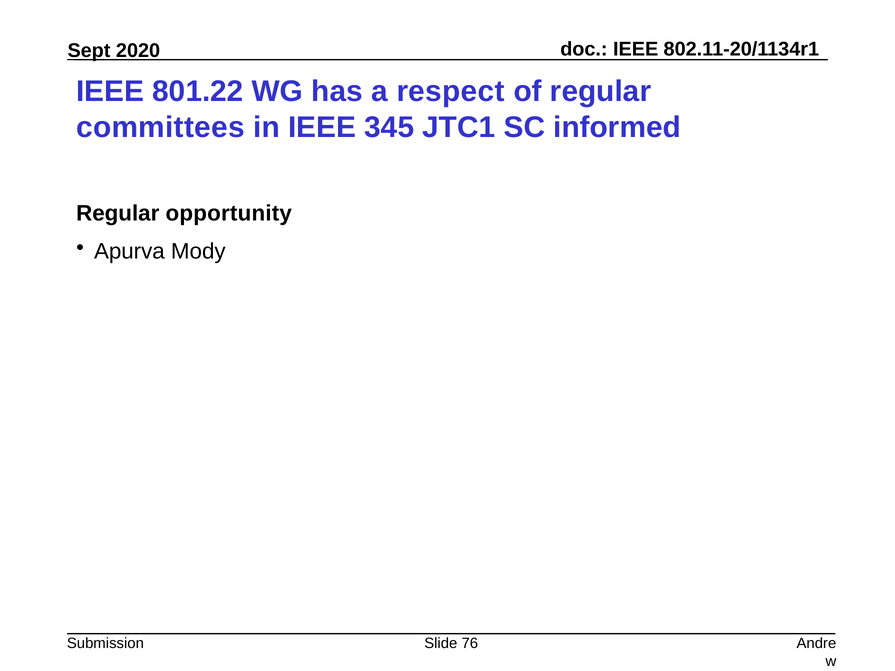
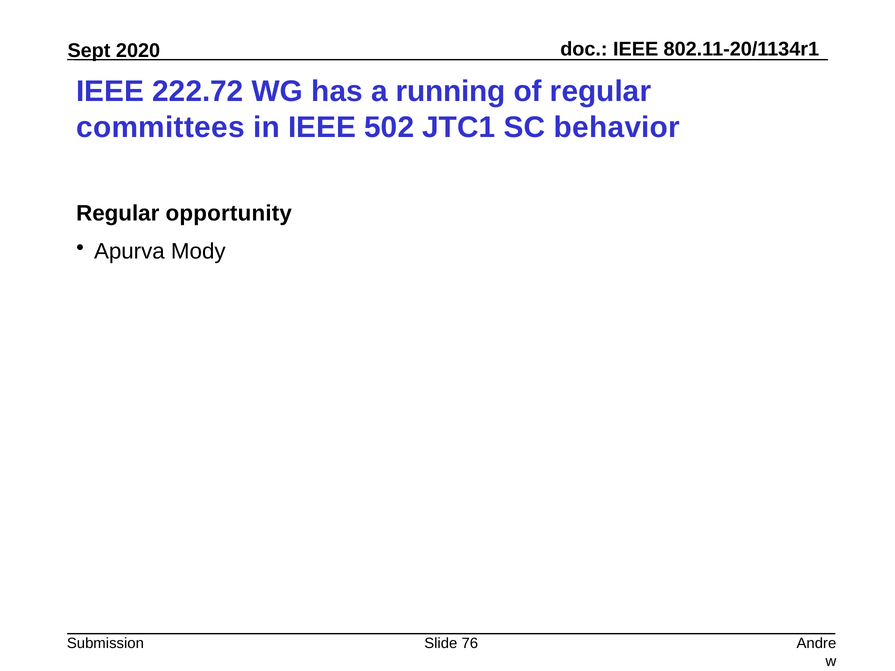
801.22: 801.22 -> 222.72
respect: respect -> running
345: 345 -> 502
informed: informed -> behavior
